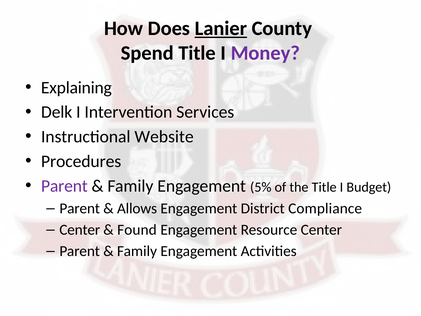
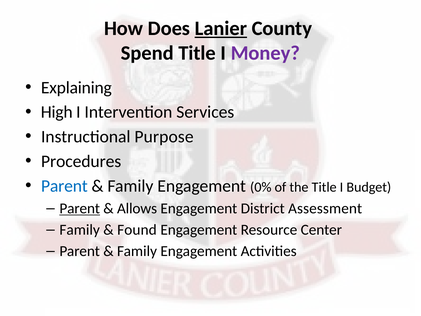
Delk: Delk -> High
Website: Website -> Purpose
Parent at (64, 186) colour: purple -> blue
5%: 5% -> 0%
Parent at (80, 208) underline: none -> present
Compliance: Compliance -> Assessment
Center at (80, 230): Center -> Family
